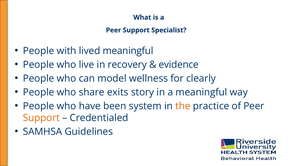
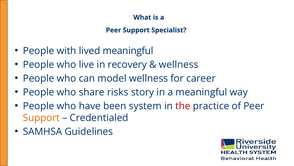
evidence at (179, 64): evidence -> wellness
clearly: clearly -> career
exits: exits -> risks
the colour: orange -> red
